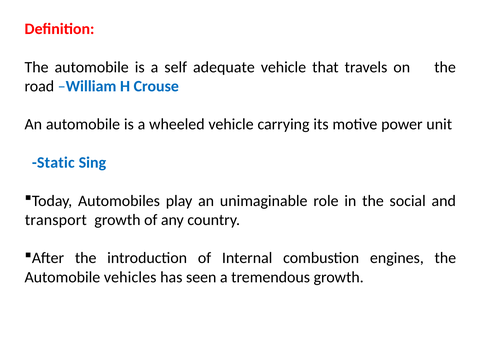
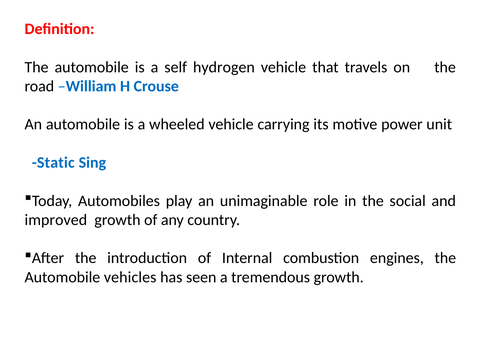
adequate: adequate -> hydrogen
transport: transport -> improved
